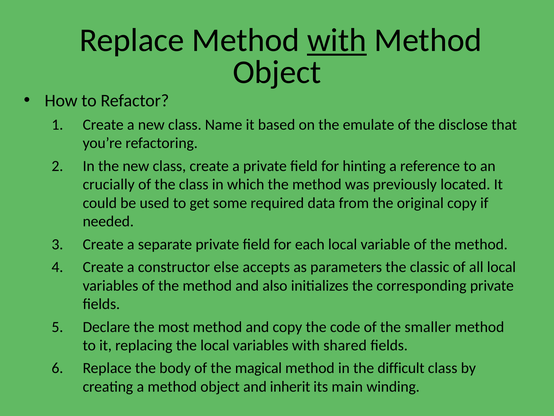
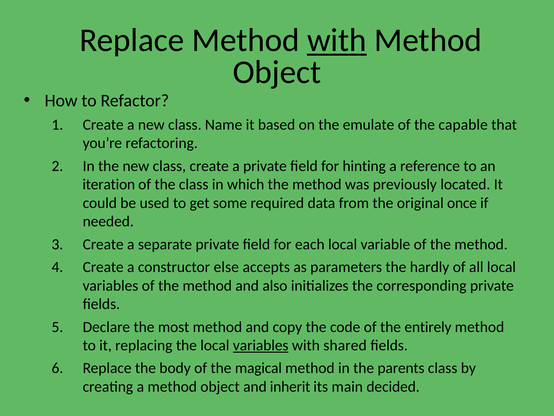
disclose: disclose -> capable
crucially: crucially -> iteration
original copy: copy -> once
classic: classic -> hardly
smaller: smaller -> entirely
variables at (261, 345) underline: none -> present
difficult: difficult -> parents
winding: winding -> decided
